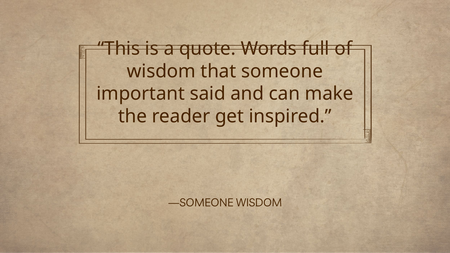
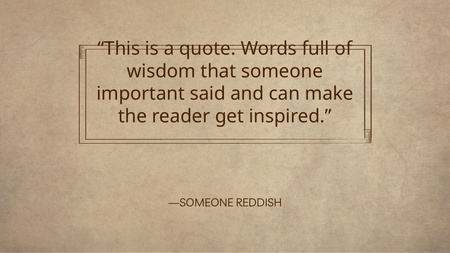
—SOMEONE WISDOM: WISDOM -> REDDISH
